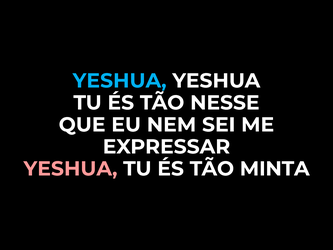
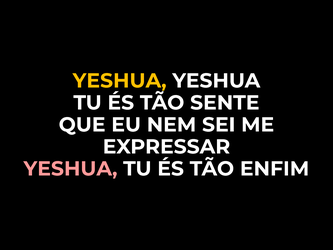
YESHUA at (120, 81) colour: light blue -> yellow
NESSE: NESSE -> SENTE
MINTA: MINTA -> ENFIM
